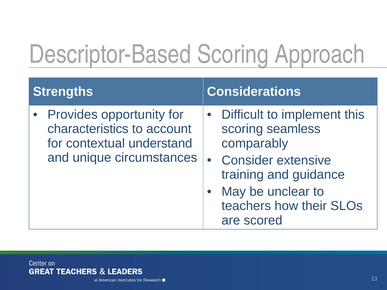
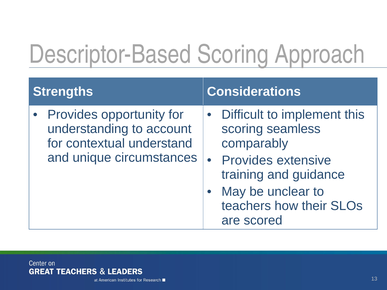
characteristics: characteristics -> understanding
Consider at (247, 160): Consider -> Provides
